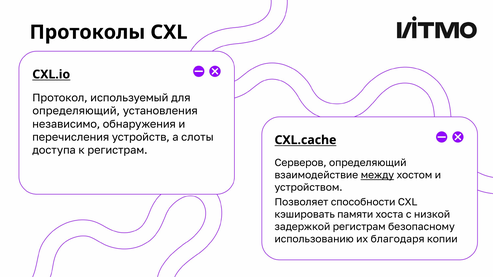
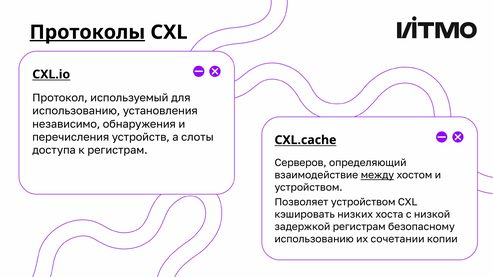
Протоколы underline: none -> present
определяющий at (76, 111): определяющий -> использованию
Позволяет способности: способности -> устройством
памяти: памяти -> низких
благодаря: благодаря -> сочетании
